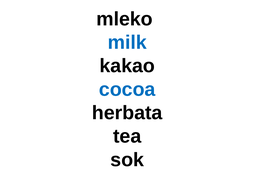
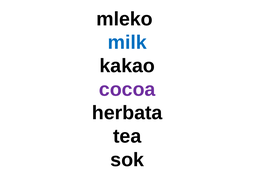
cocoa colour: blue -> purple
